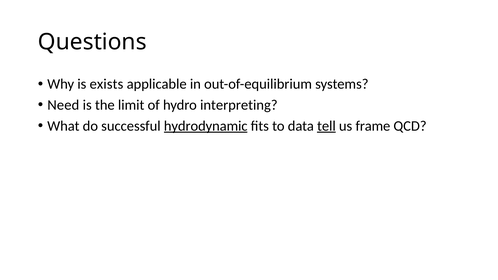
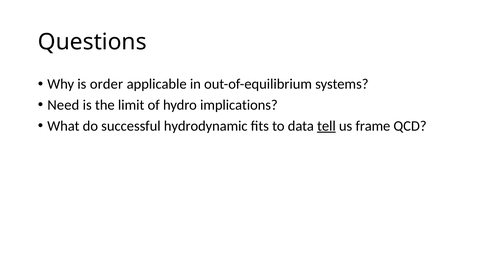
exists: exists -> order
interpreting: interpreting -> implications
hydrodynamic underline: present -> none
